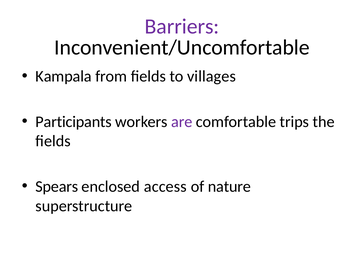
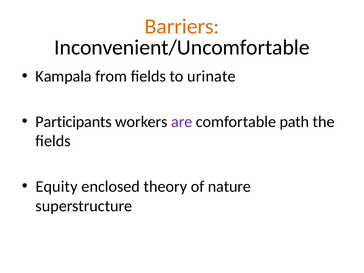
Barriers colour: purple -> orange
villages: villages -> urinate
trips: trips -> path
Spears: Spears -> Equity
access: access -> theory
